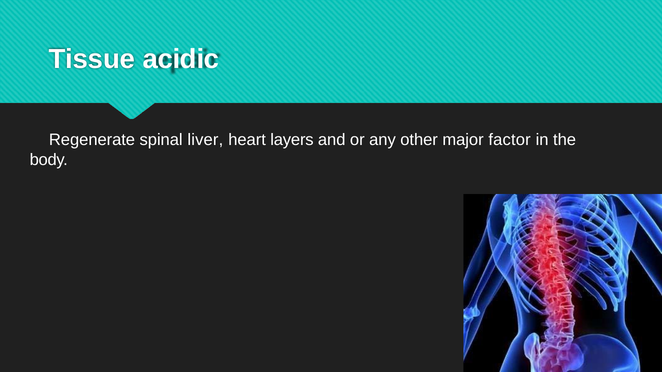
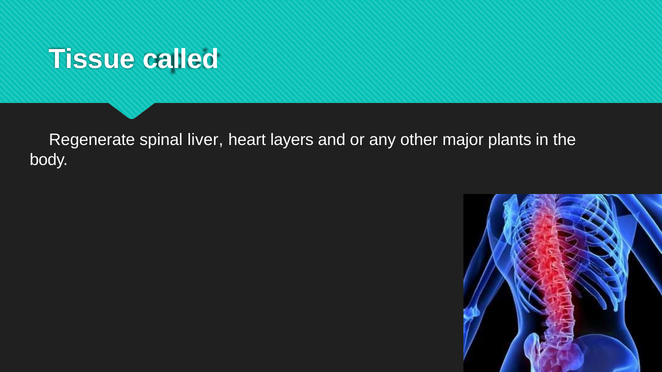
acidic: acidic -> called
factor: factor -> plants
